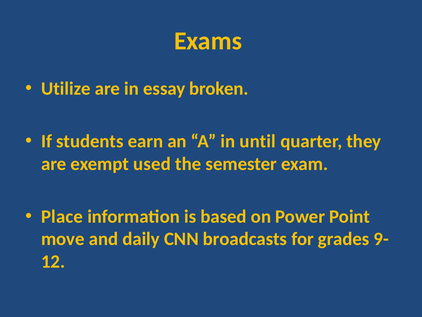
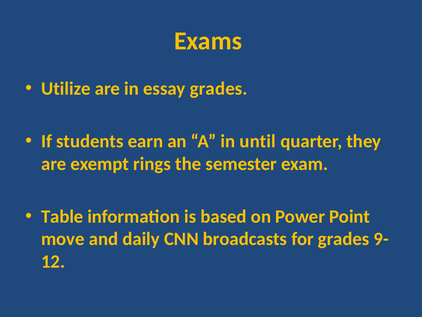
essay broken: broken -> grades
used: used -> rings
Place: Place -> Table
